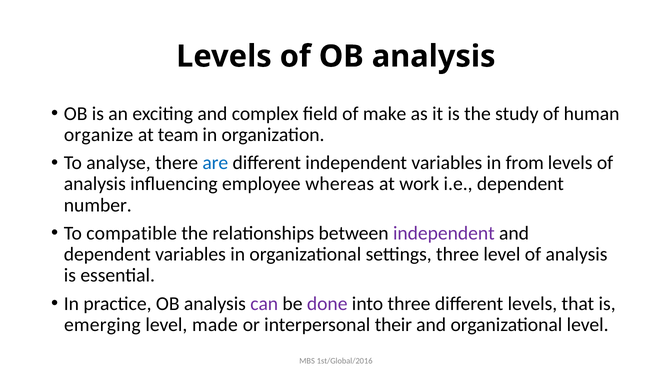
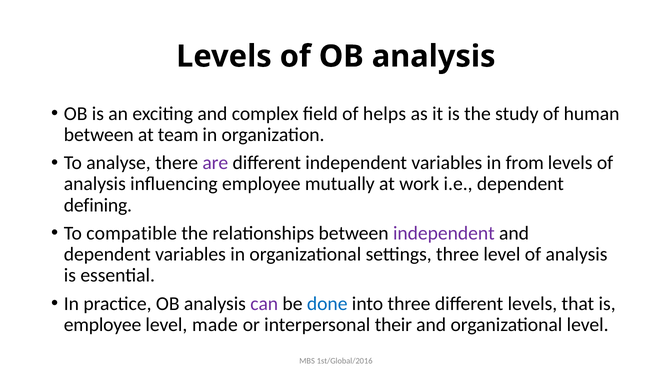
make: make -> helps
organize at (99, 135): organize -> between
are colour: blue -> purple
whereas: whereas -> mutually
number: number -> defining
done colour: purple -> blue
emerging at (102, 325): emerging -> employee
